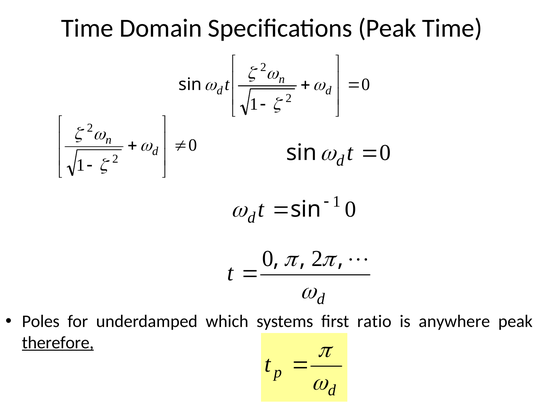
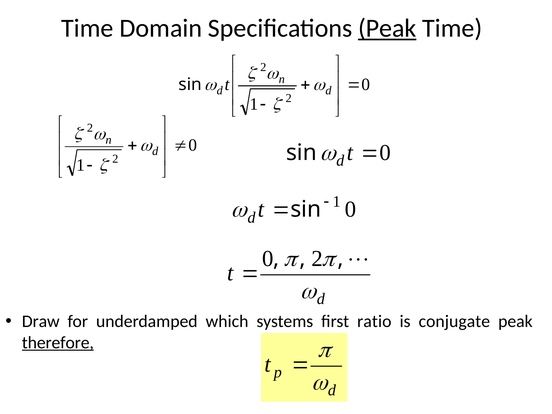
Peak at (387, 28) underline: none -> present
Poles: Poles -> Draw
anywhere: anywhere -> conjugate
